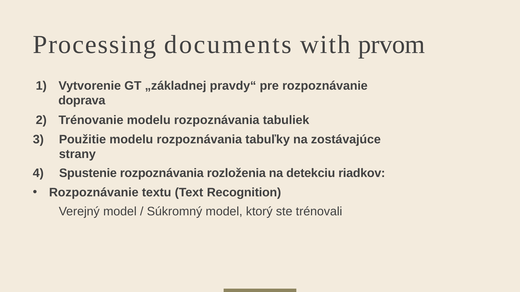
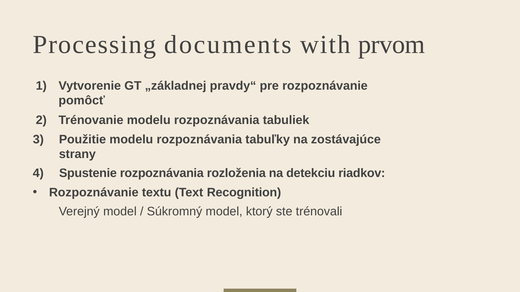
doprava: doprava -> pomôcť
